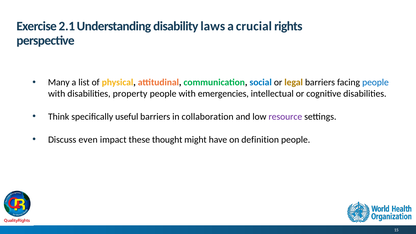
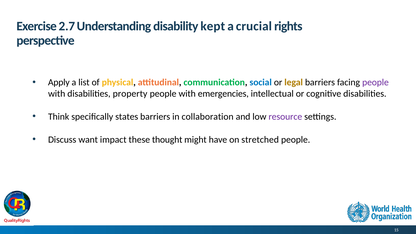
2.1: 2.1 -> 2.7
laws: laws -> kept
Many: Many -> Apply
people at (375, 82) colour: blue -> purple
useful: useful -> states
even: even -> want
definition: definition -> stretched
